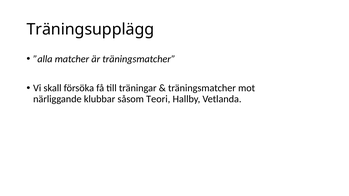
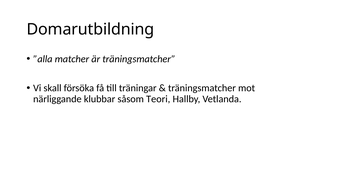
Träningsupplägg: Träningsupplägg -> Domarutbildning
